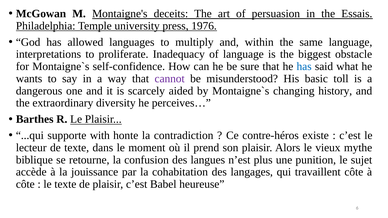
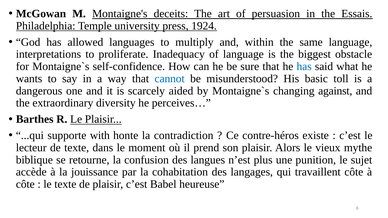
1976: 1976 -> 1924
cannot colour: purple -> blue
history: history -> against
